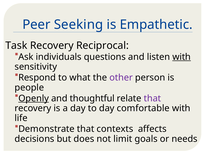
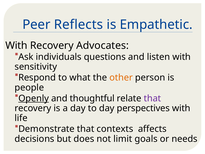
Seeking: Seeking -> Reflects
Task at (16, 45): Task -> With
Reciprocal: Reciprocal -> Advocates
with at (182, 57) underline: present -> none
other colour: purple -> orange
comfortable: comfortable -> perspectives
